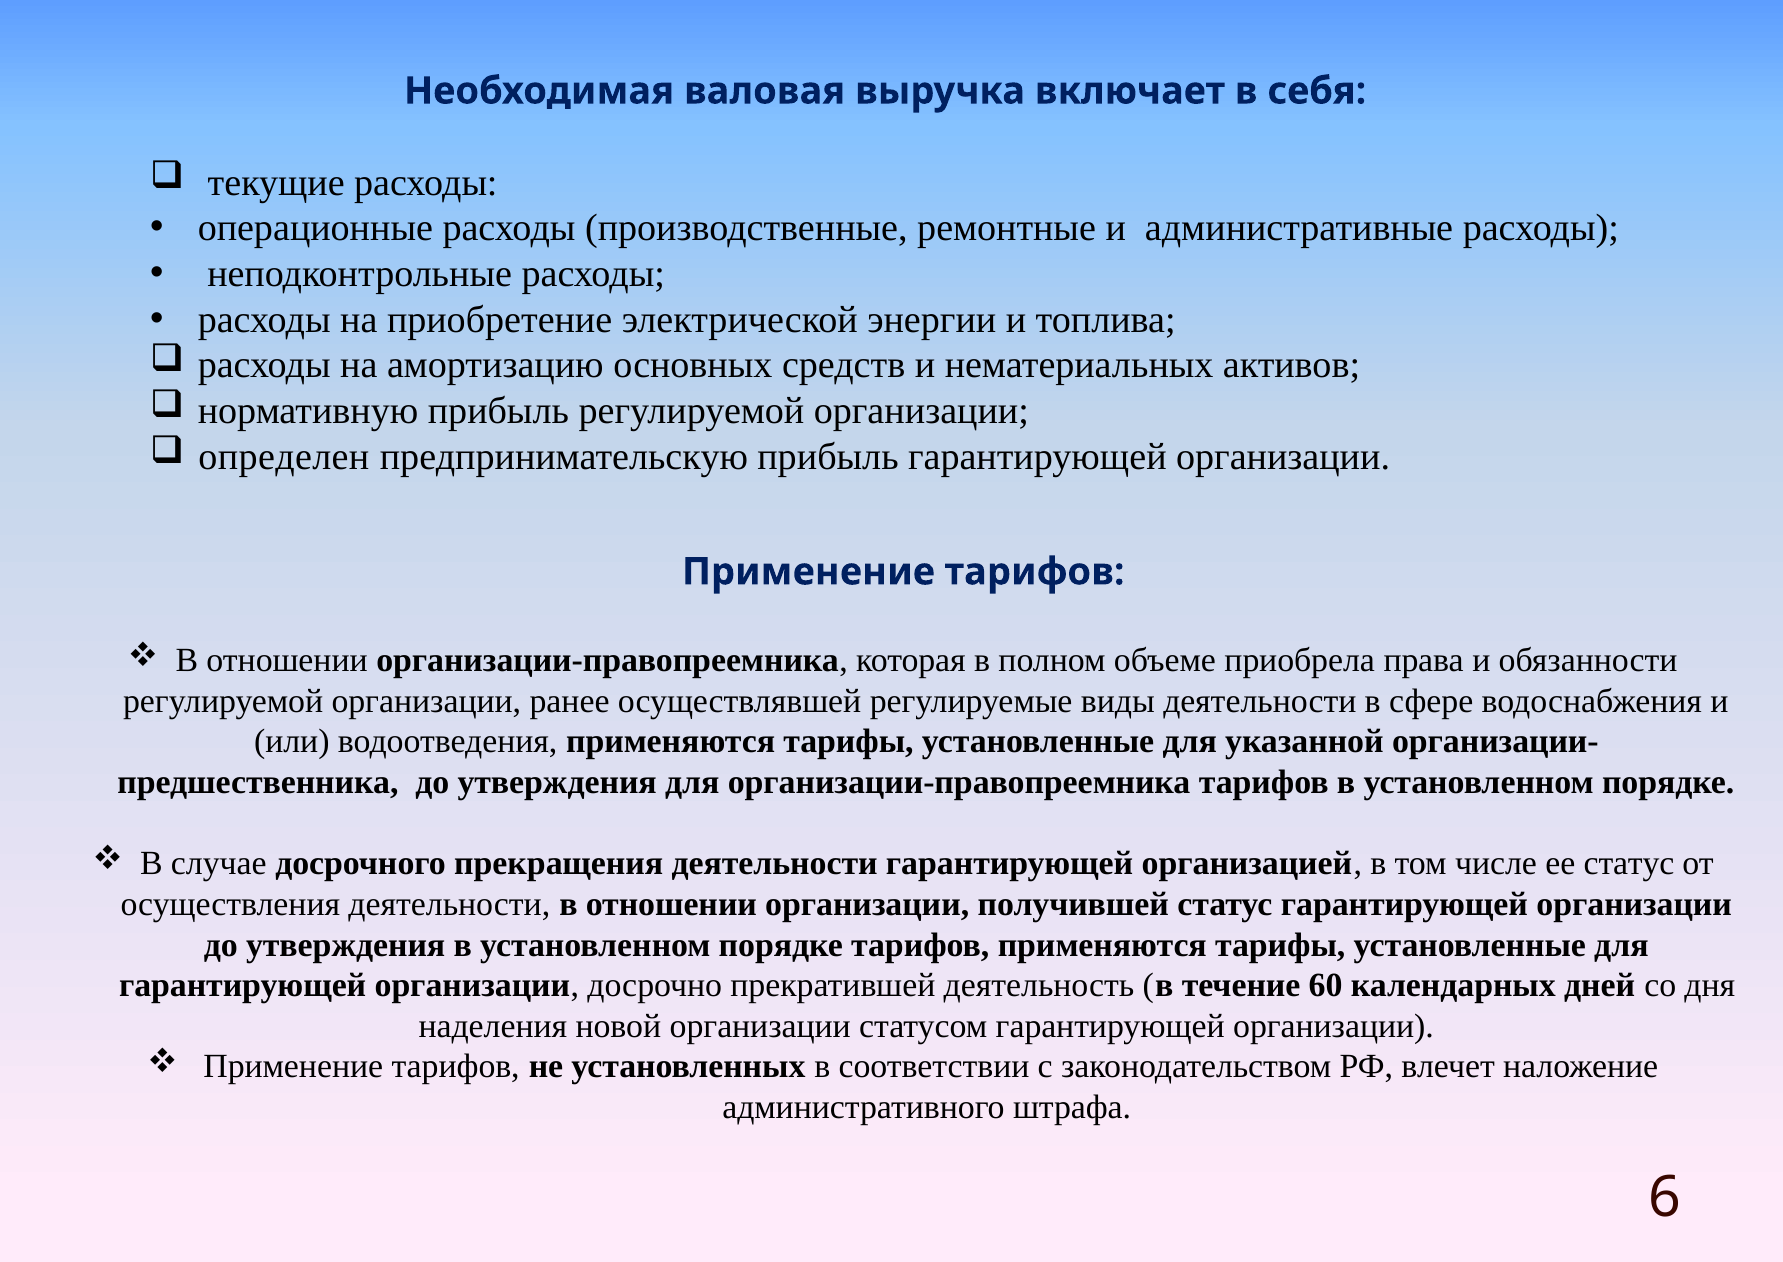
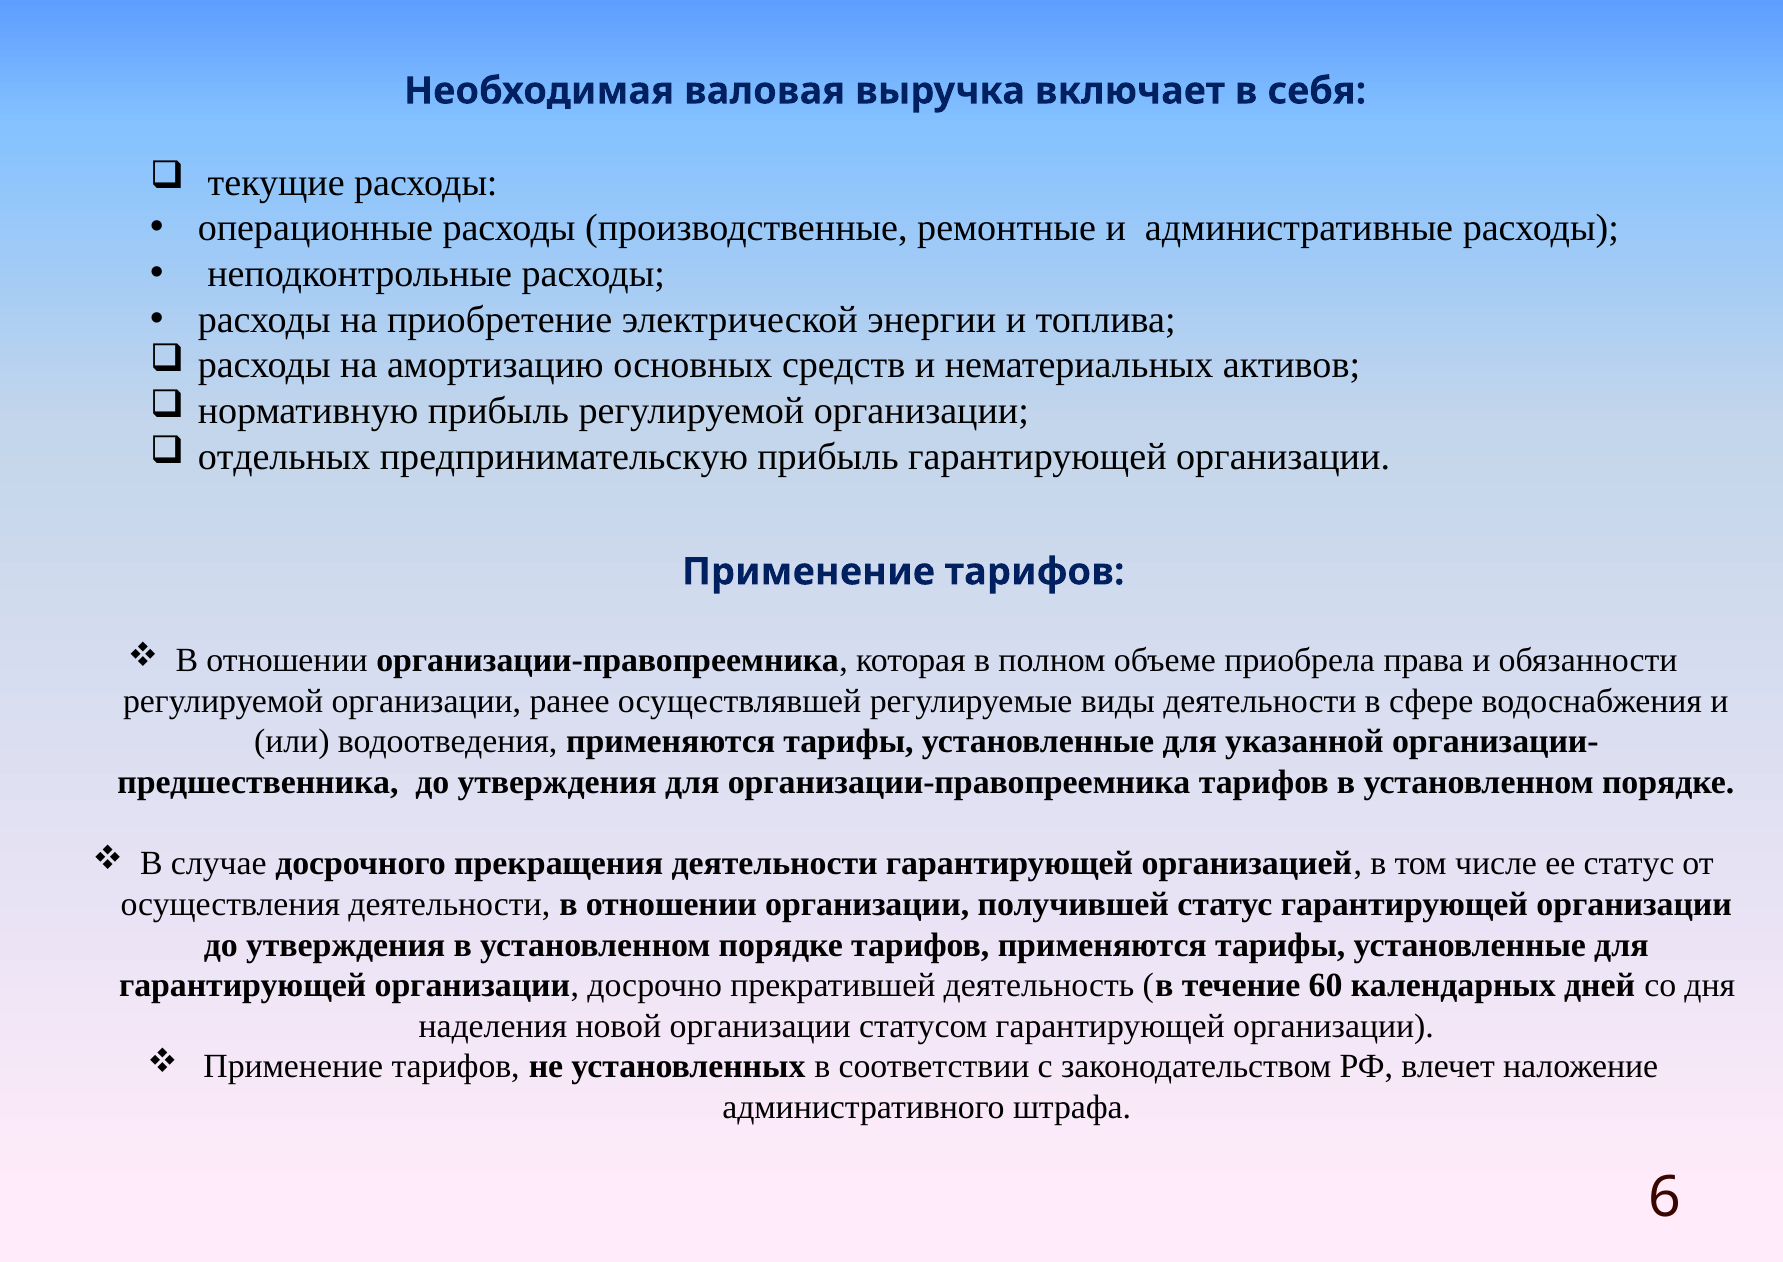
определен: определен -> отдельных
